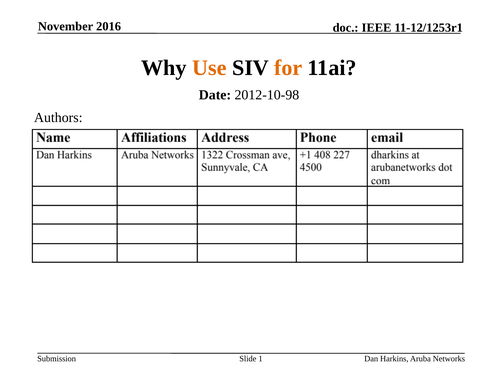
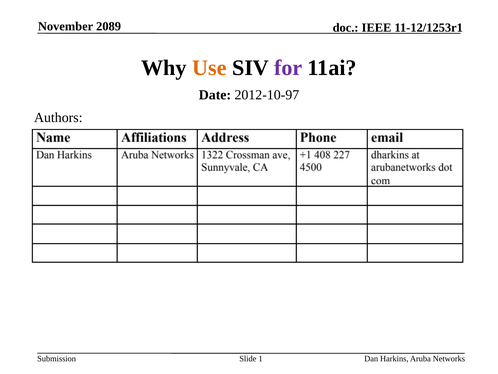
2016: 2016 -> 2089
for colour: orange -> purple
2012-10-98: 2012-10-98 -> 2012-10-97
